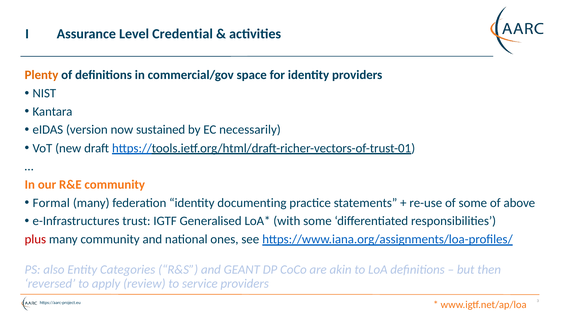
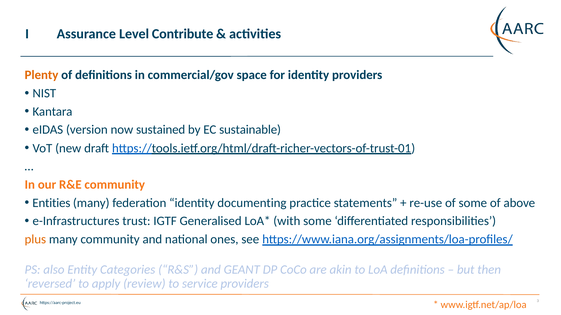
Credential: Credential -> Contribute
necessarily: necessarily -> sustainable
Formal: Formal -> Entities
plus colour: red -> orange
